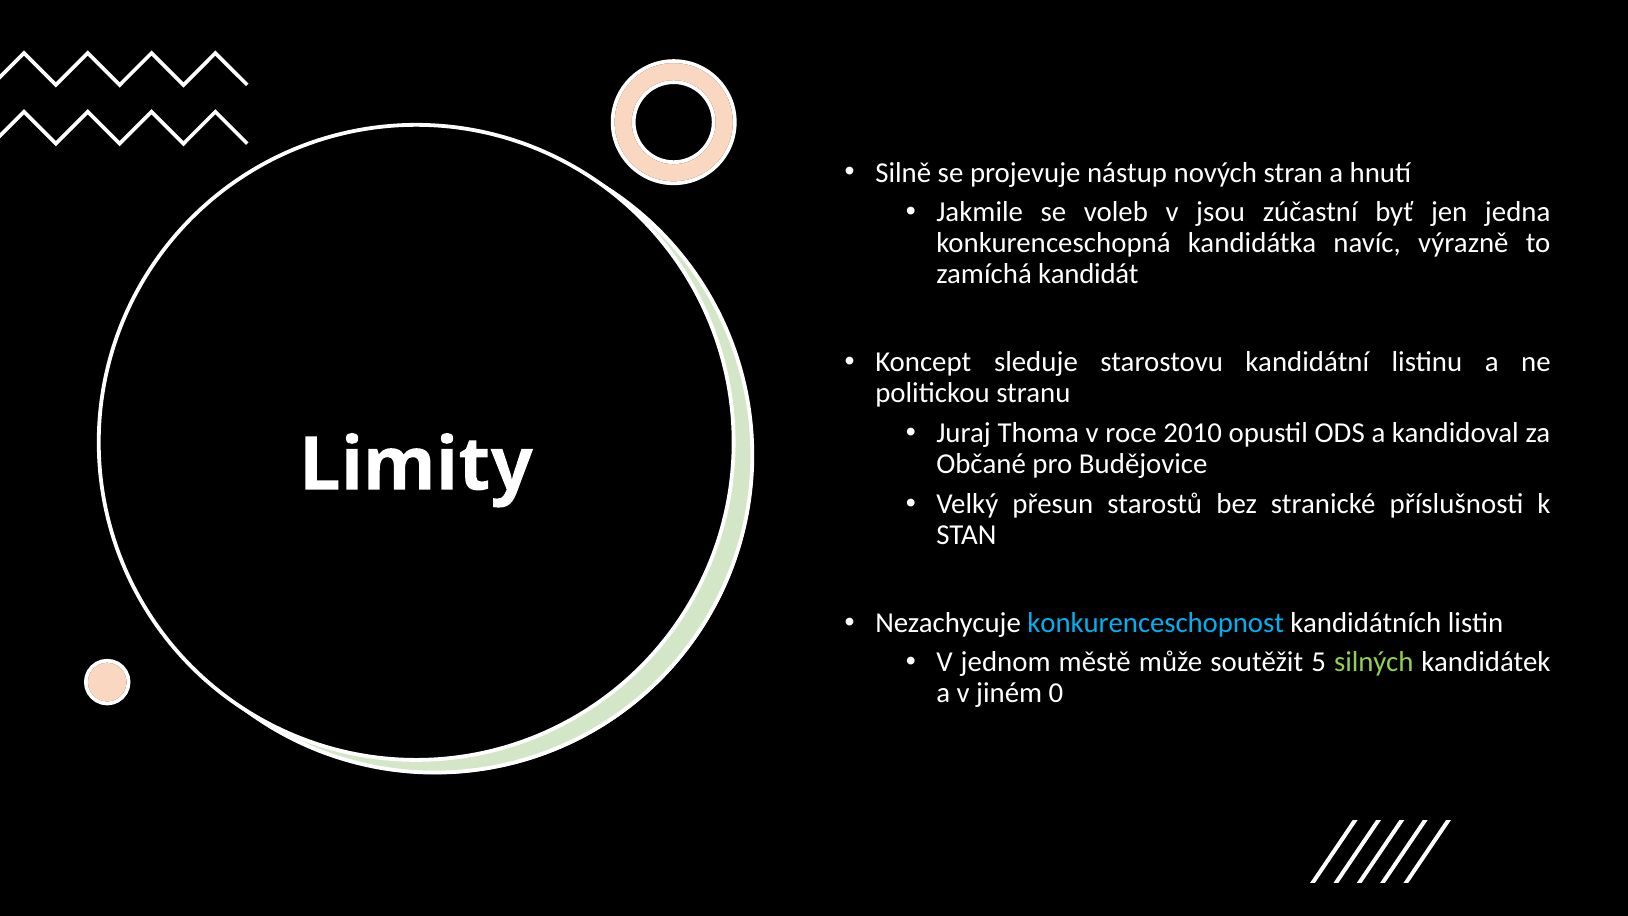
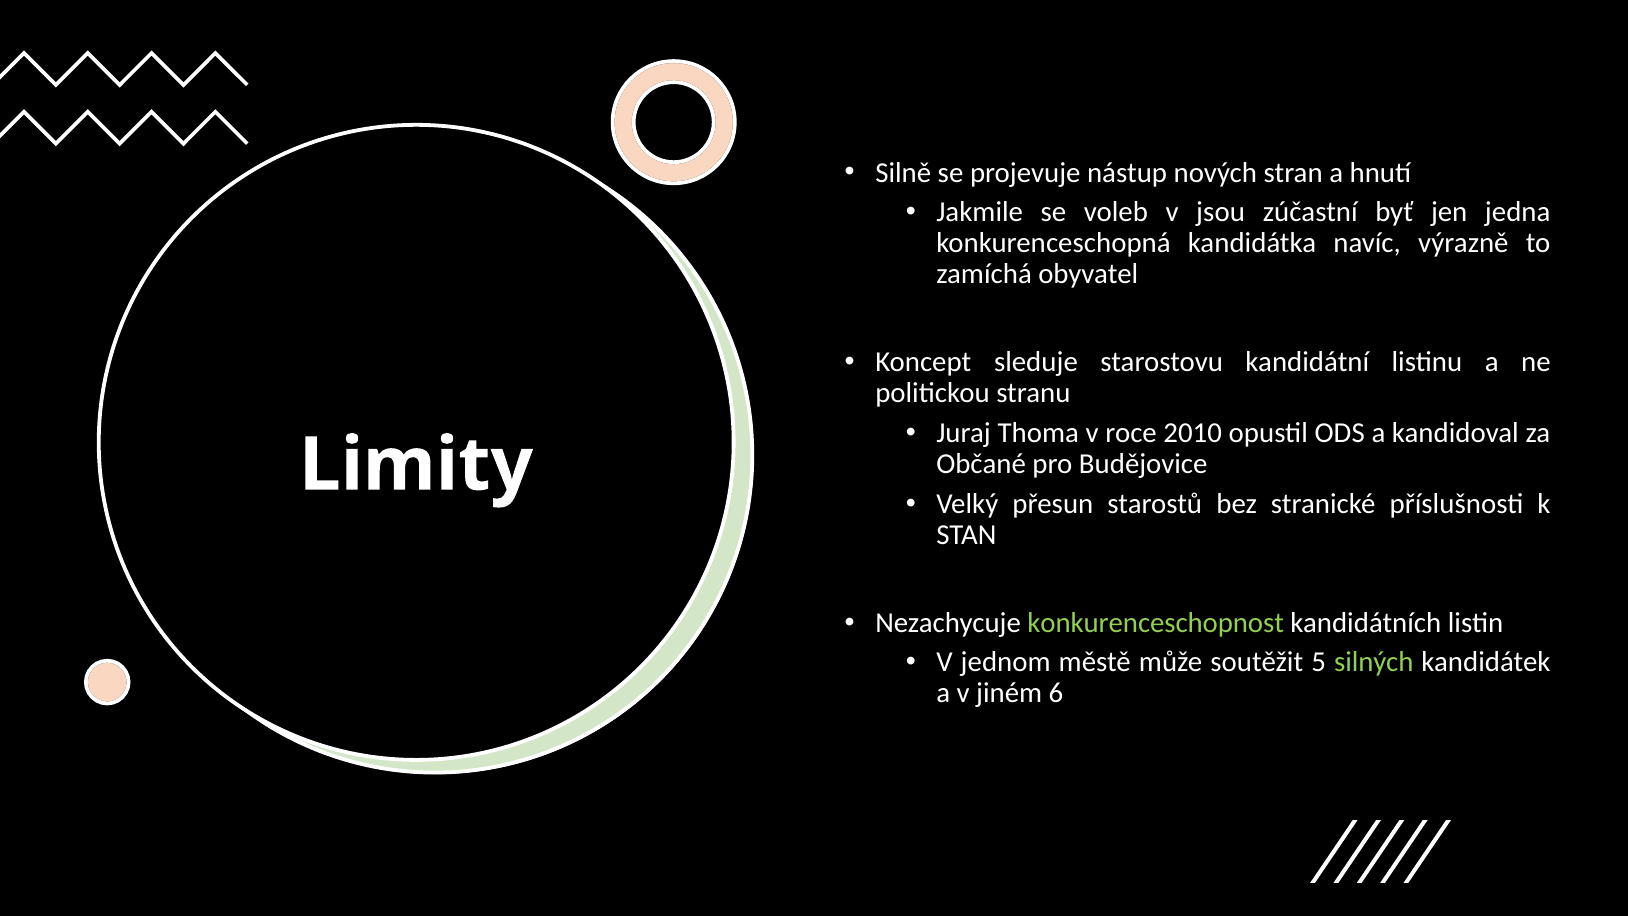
kandidát: kandidát -> obyvatel
konkurenceschopnost colour: light blue -> light green
0: 0 -> 6
